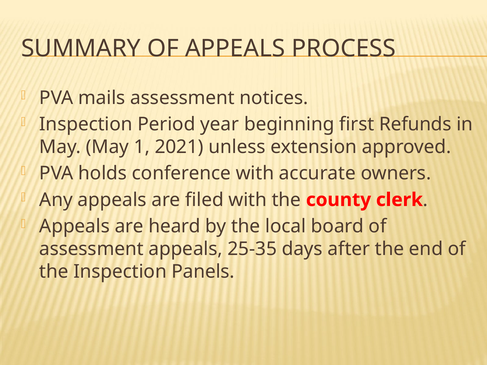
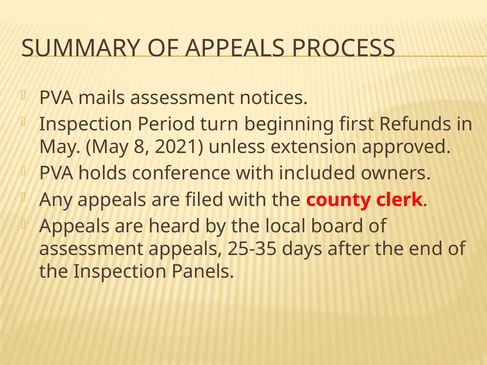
year: year -> turn
1: 1 -> 8
accurate: accurate -> included
